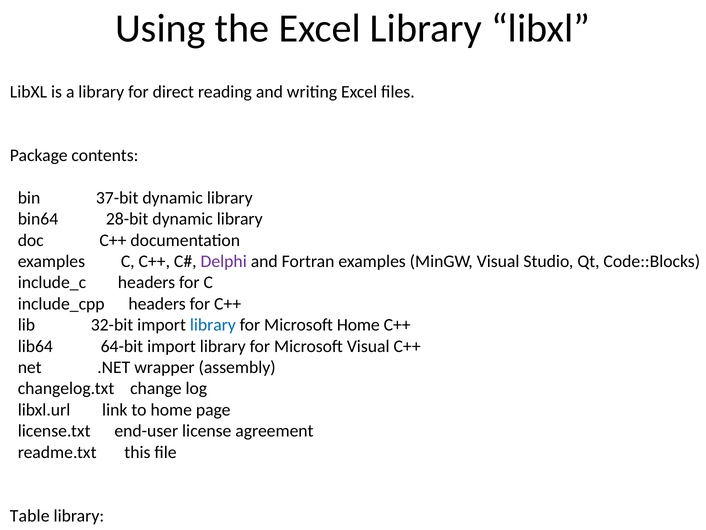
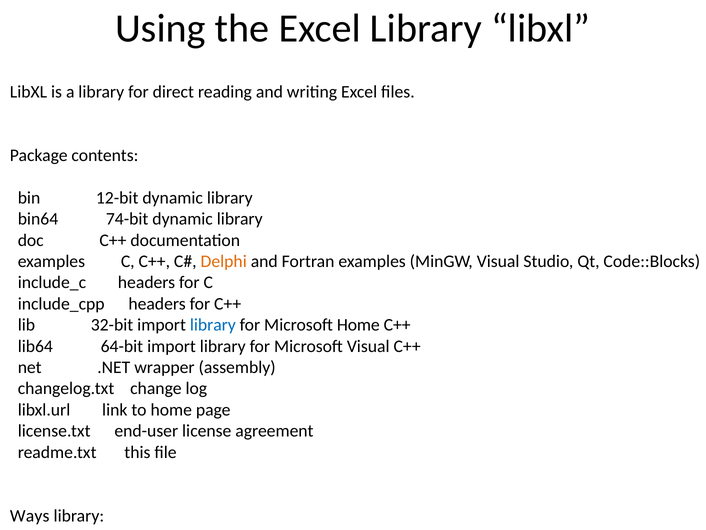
37-bit: 37-bit -> 12-bit
28-bit: 28-bit -> 74-bit
Delphi colour: purple -> orange
Table: Table -> Ways
